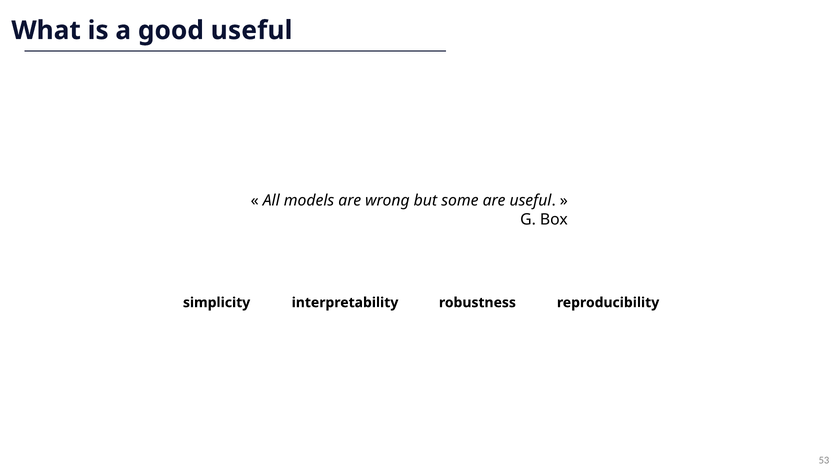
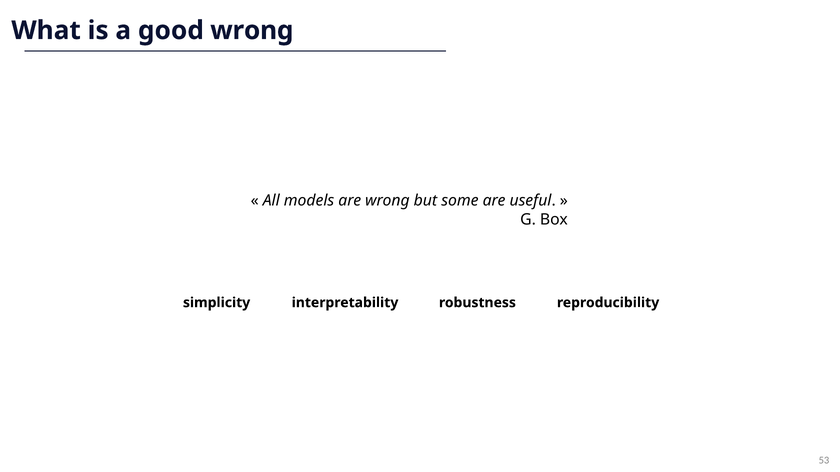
good useful: useful -> wrong
